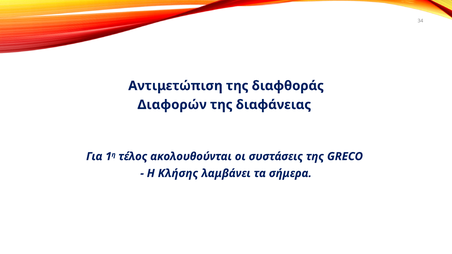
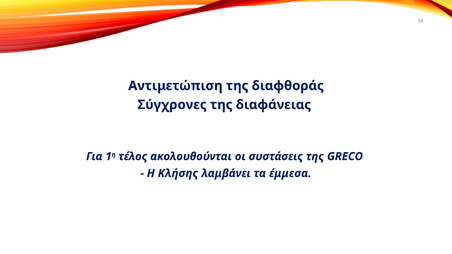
Διαφορών: Διαφορών -> Σύγχρονες
σήμερα: σήμερα -> έμμεσα
